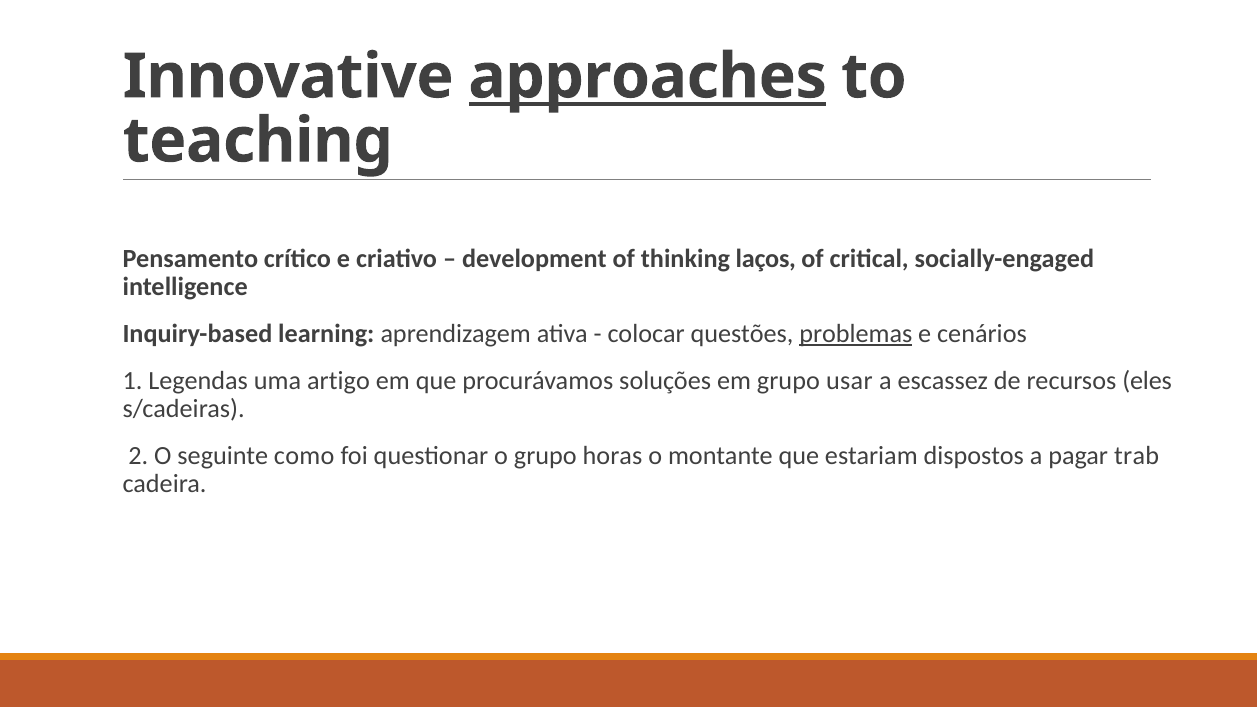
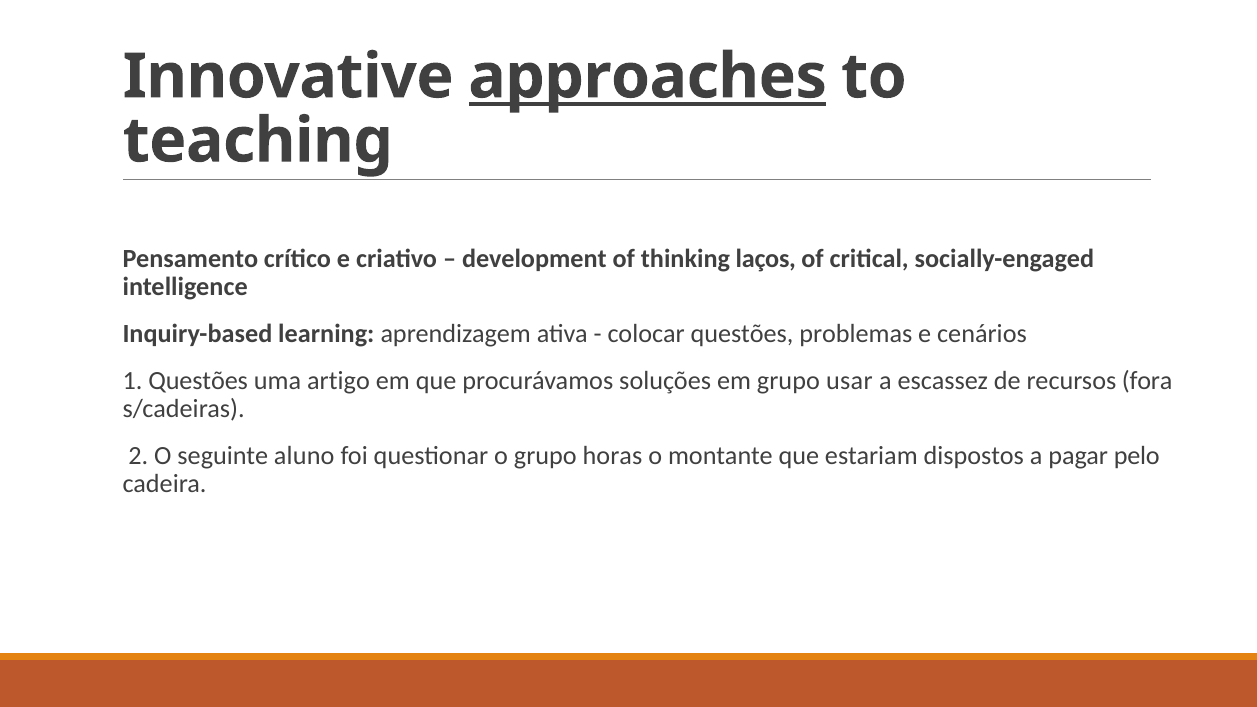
problemas underline: present -> none
1 Legendas: Legendas -> Questões
eles: eles -> fora
como: como -> aluno
trab: trab -> pelo
